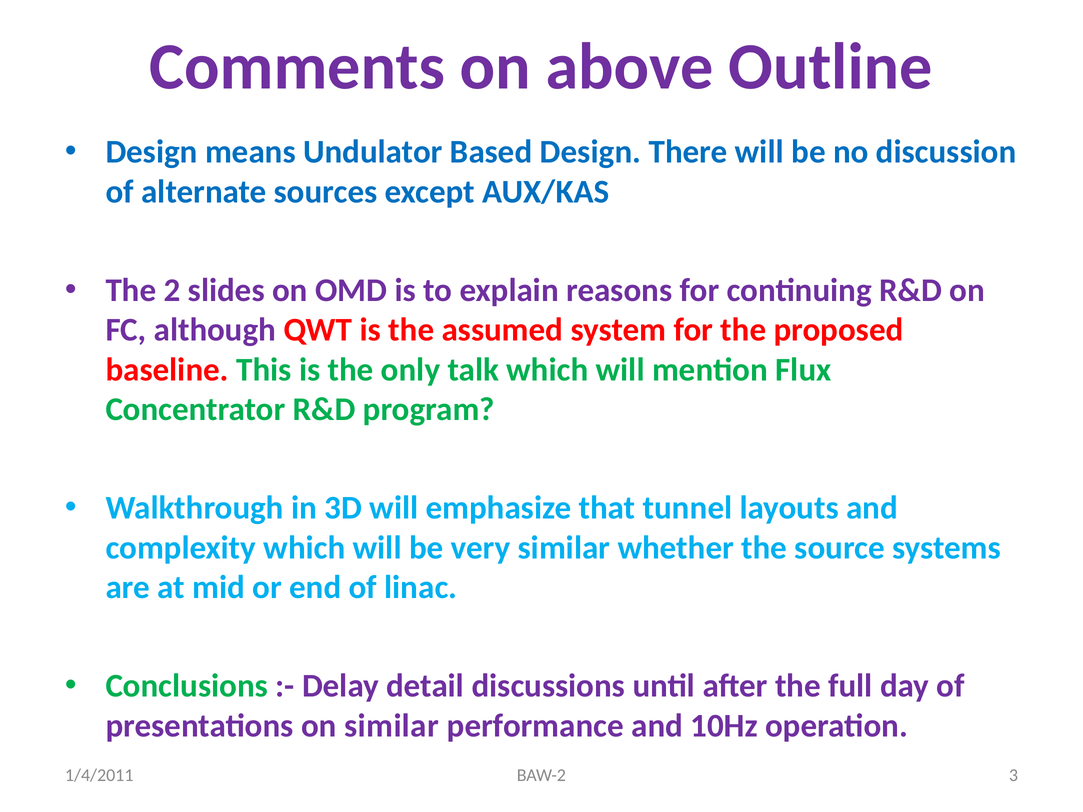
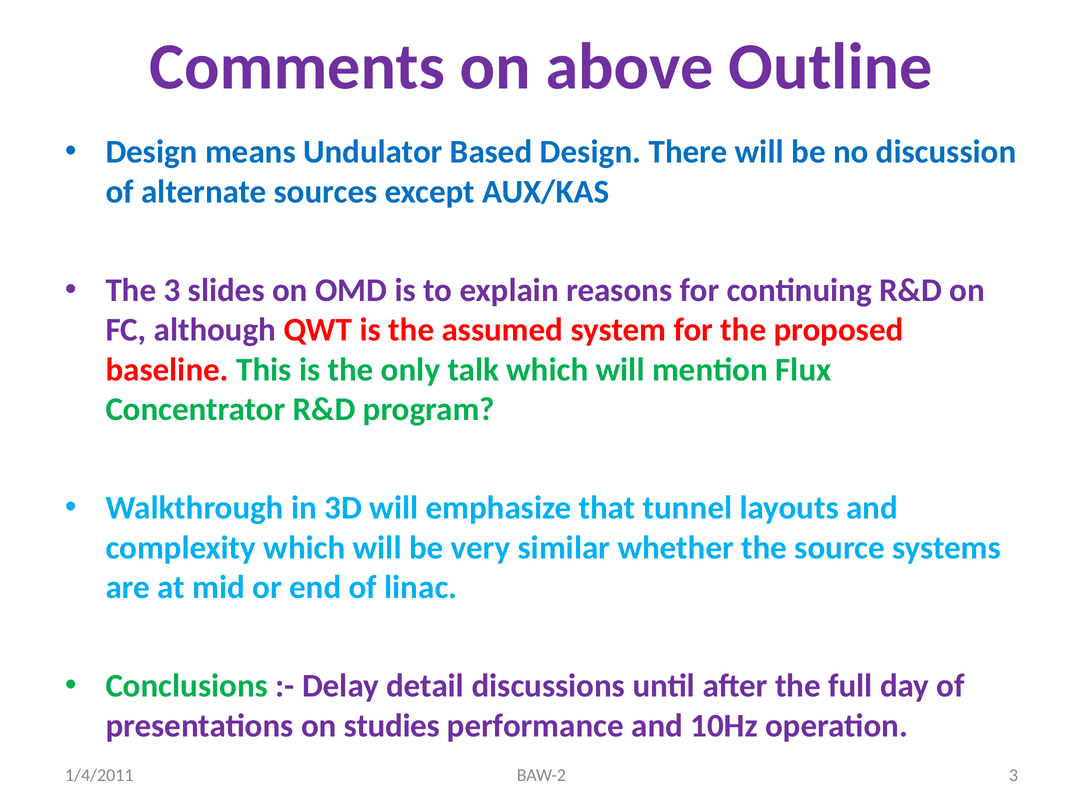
The 2: 2 -> 3
on similar: similar -> studies
